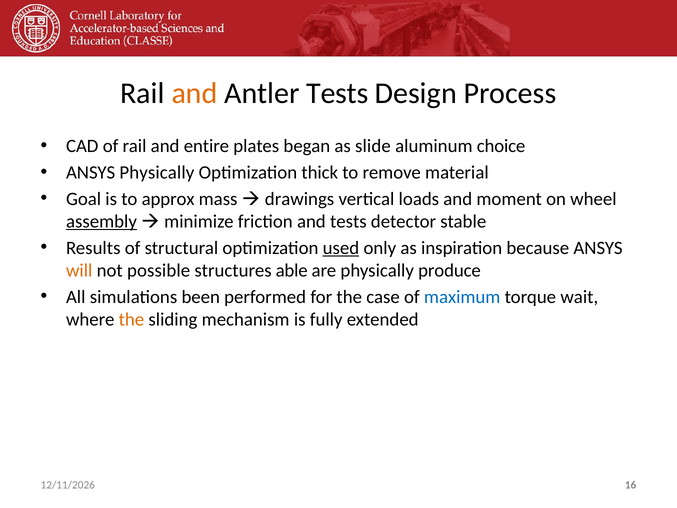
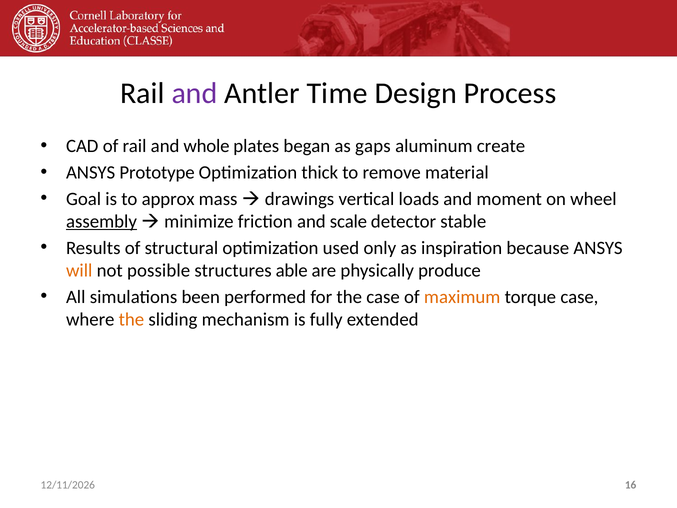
and at (195, 93) colour: orange -> purple
Antler Tests: Tests -> Time
entire: entire -> whole
slide: slide -> gaps
choice: choice -> create
ANSYS Physically: Physically -> Prototype
and tests: tests -> scale
used underline: present -> none
maximum colour: blue -> orange
torque wait: wait -> case
